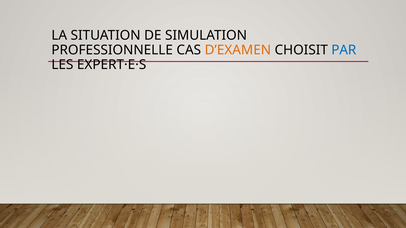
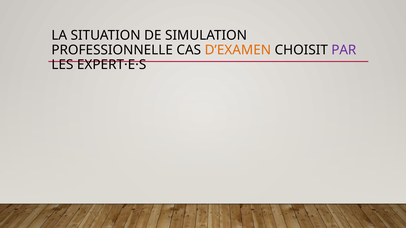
PAR colour: blue -> purple
